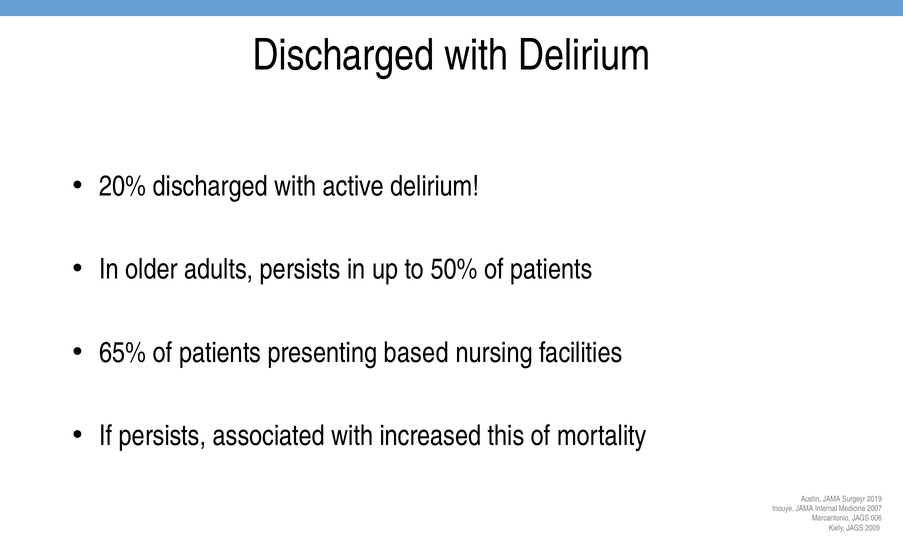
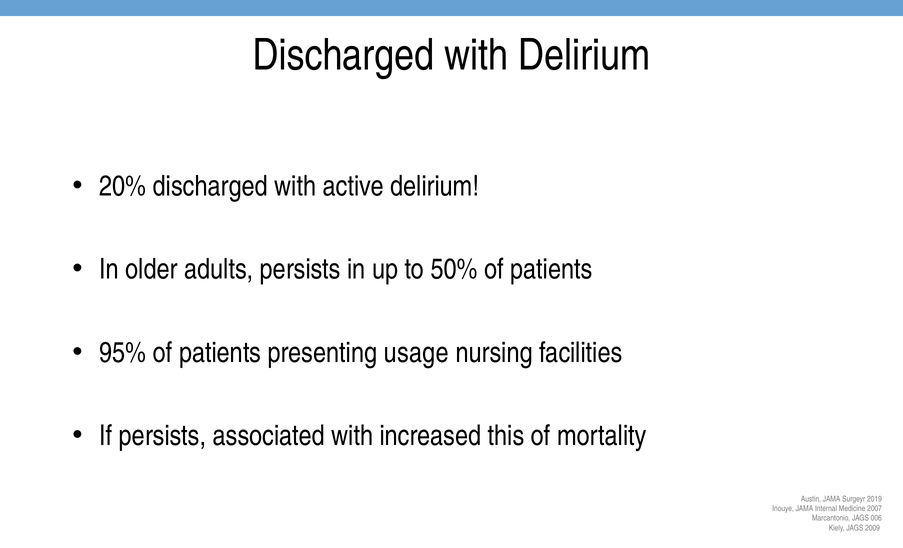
65%: 65% -> 95%
based: based -> usage
